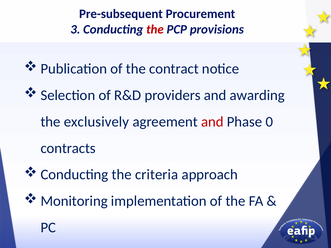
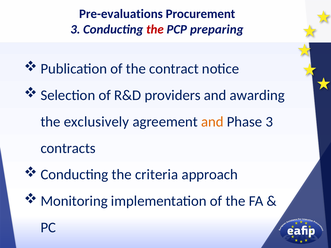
Pre-subsequent: Pre-subsequent -> Pre-evaluations
provisions: provisions -> preparing
and at (212, 122) colour: red -> orange
Phase 0: 0 -> 3
